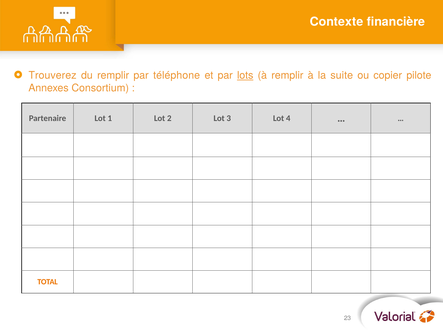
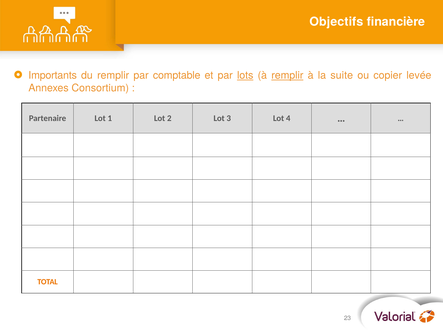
Contexte: Contexte -> Objectifs
Trouverez: Trouverez -> Importants
téléphone: téléphone -> comptable
remplir at (287, 75) underline: none -> present
pilote: pilote -> levée
